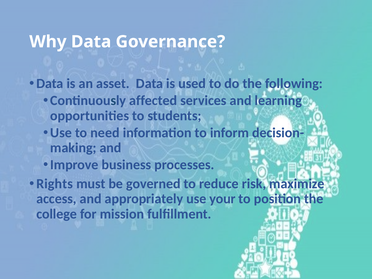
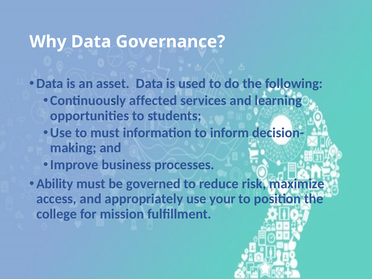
to need: need -> must
Rights: Rights -> Ability
